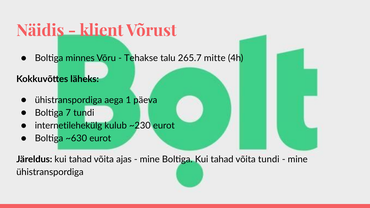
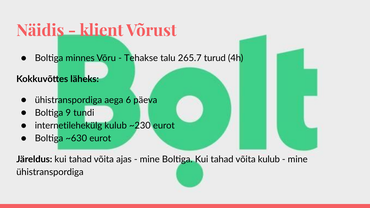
mitte: mitte -> turud
1: 1 -> 6
7: 7 -> 9
võita tundi: tundi -> kulub
